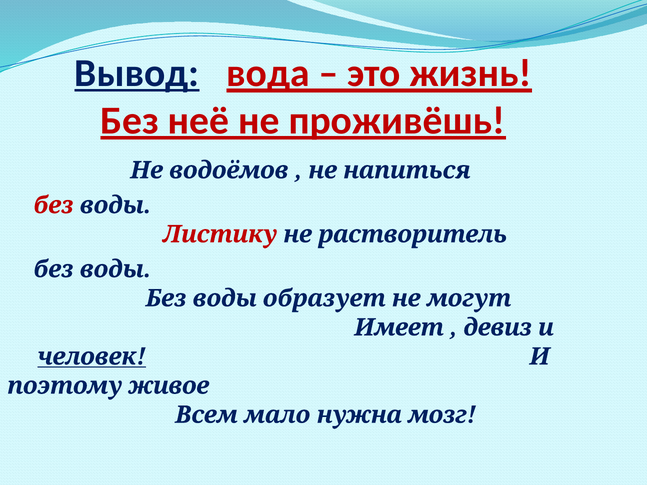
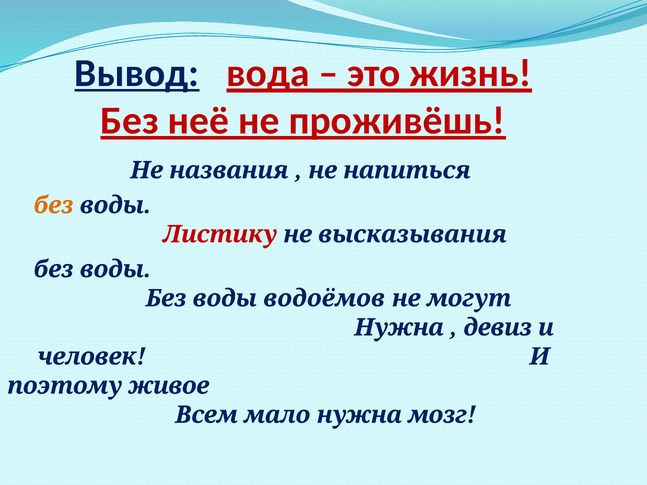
водоёмов: водоёмов -> названия
без at (54, 205) colour: red -> orange
растворитель: растворитель -> высказывания
образует: образует -> водоёмов
Имеет at (399, 328): Имеет -> Нужна
человек underline: present -> none
